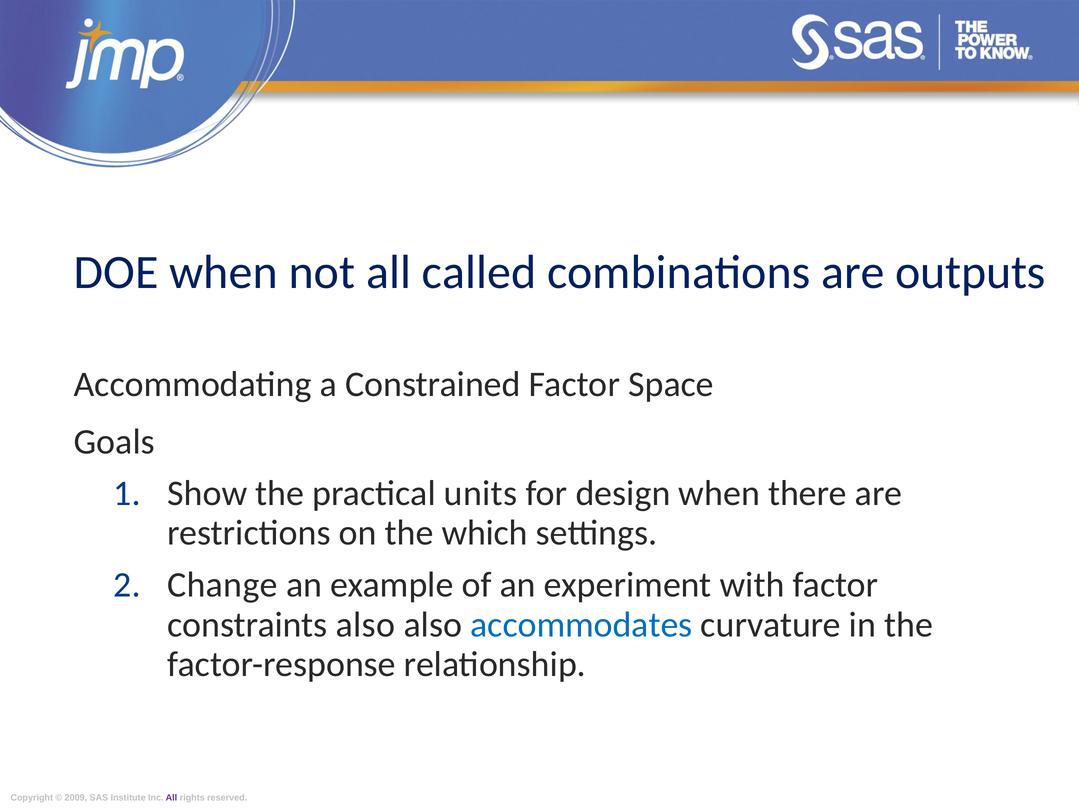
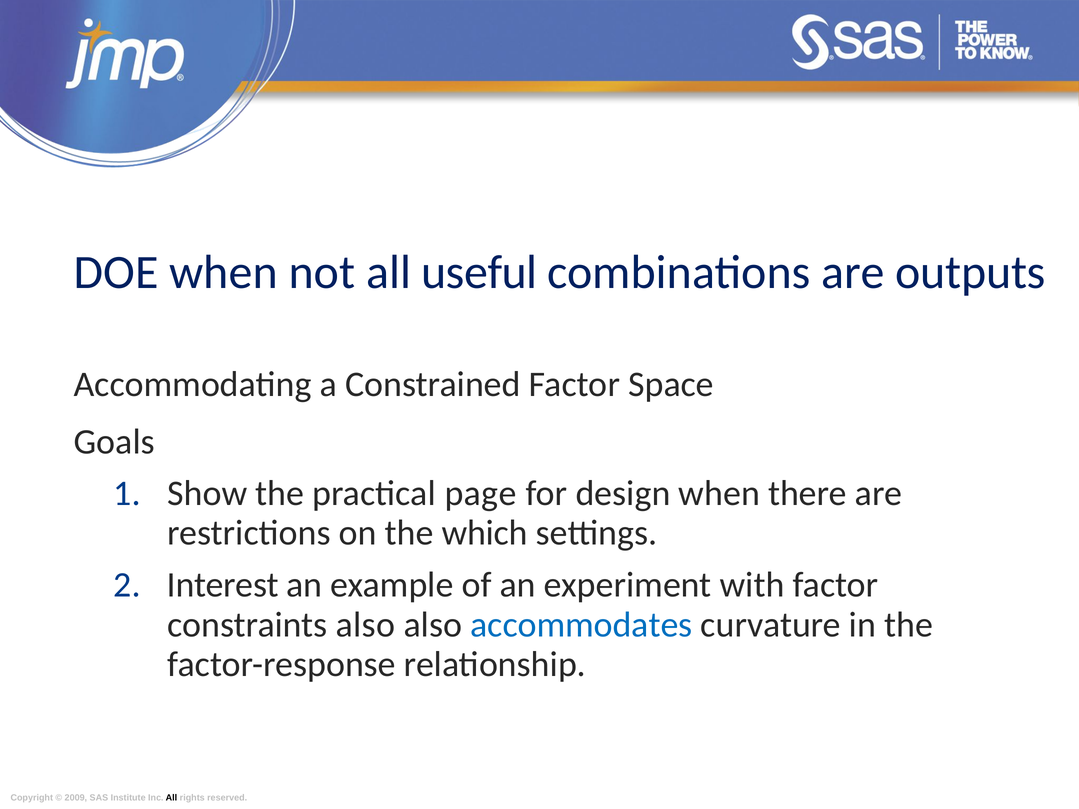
called: called -> useful
units: units -> page
Change: Change -> Interest
All at (171, 798) colour: purple -> black
